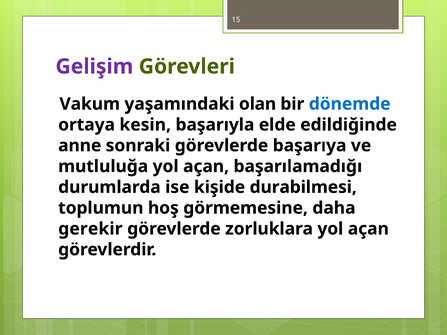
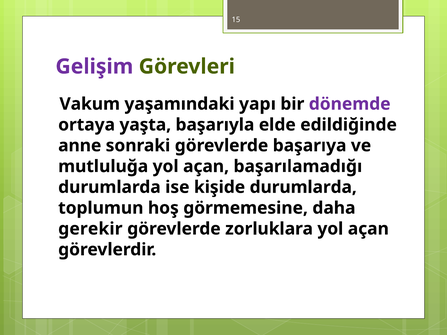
olan: olan -> yapı
dönemde colour: blue -> purple
kesin: kesin -> yaşta
kişide durabilmesi: durabilmesi -> durumlarda
